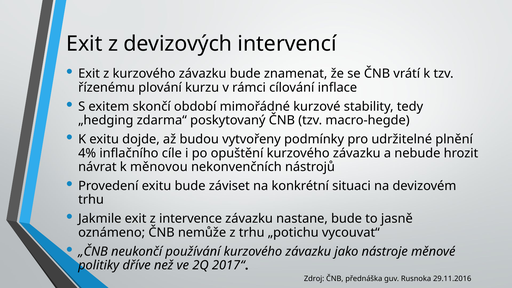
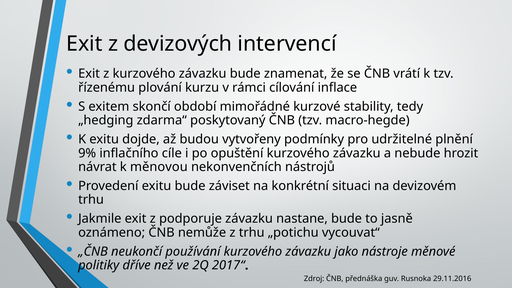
4%: 4% -> 9%
intervence: intervence -> podporuje
